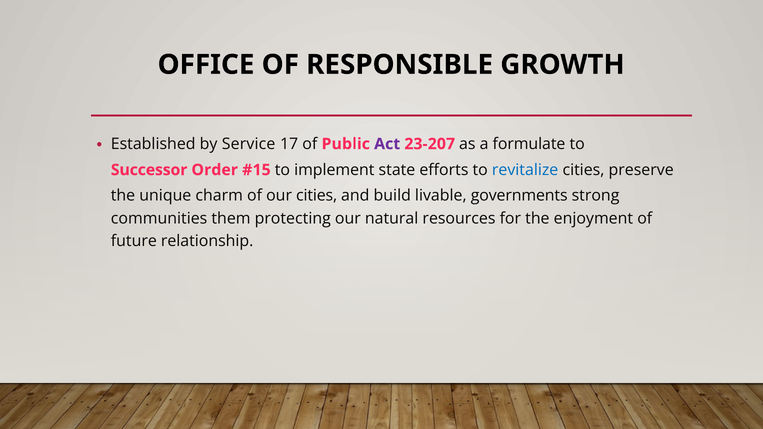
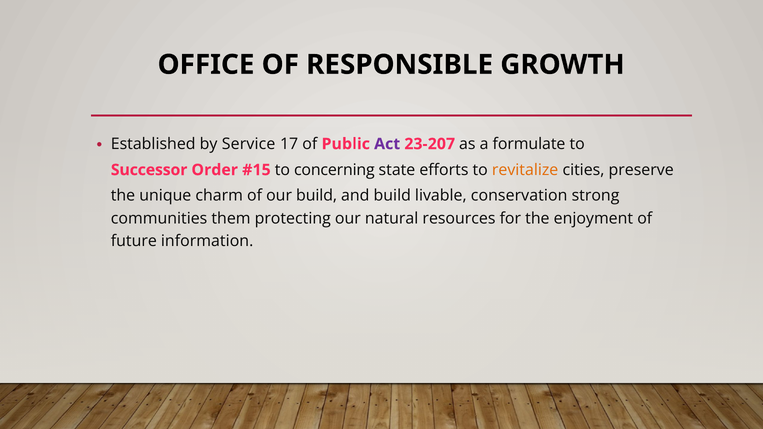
implement: implement -> concerning
revitalize colour: blue -> orange
our cities: cities -> build
governments: governments -> conservation
relationship: relationship -> information
